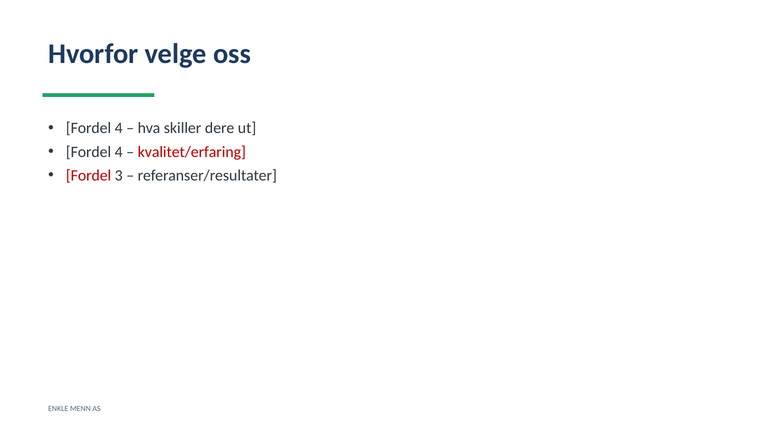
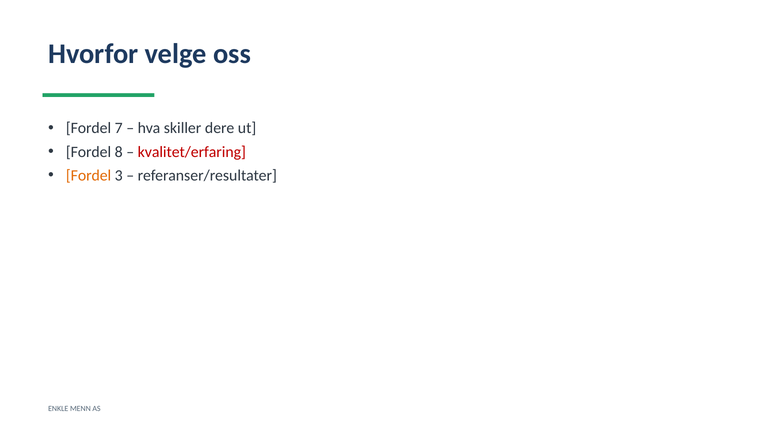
4 at (119, 128): 4 -> 7
4 at (119, 152): 4 -> 8
Fordel at (89, 176) colour: red -> orange
